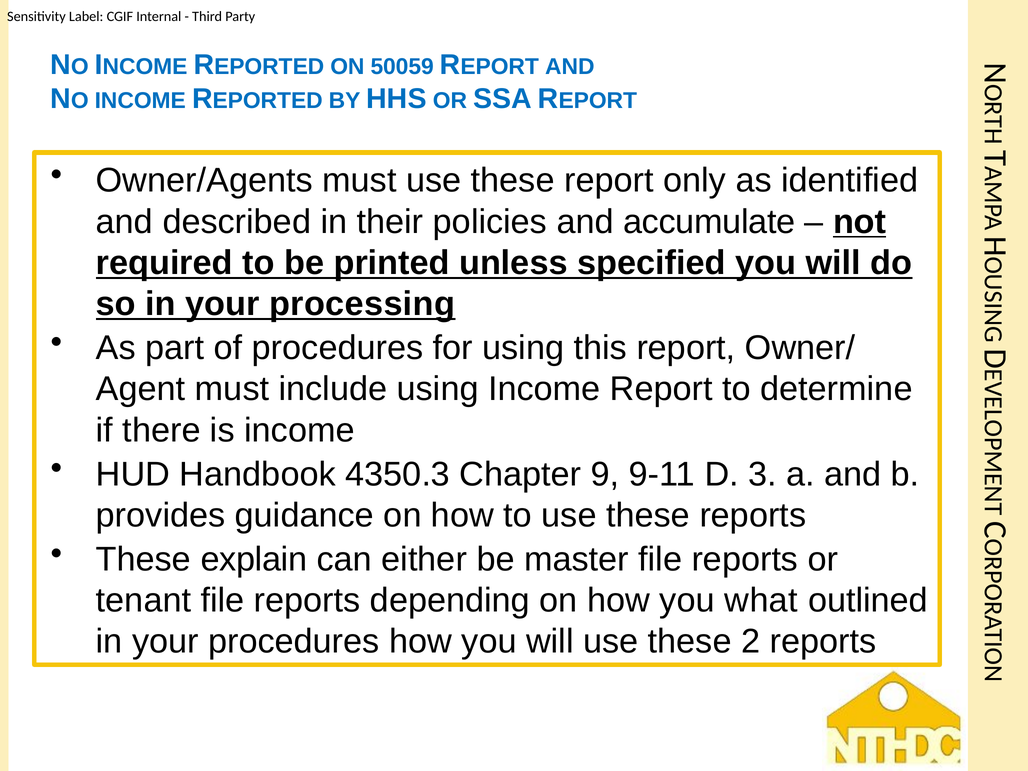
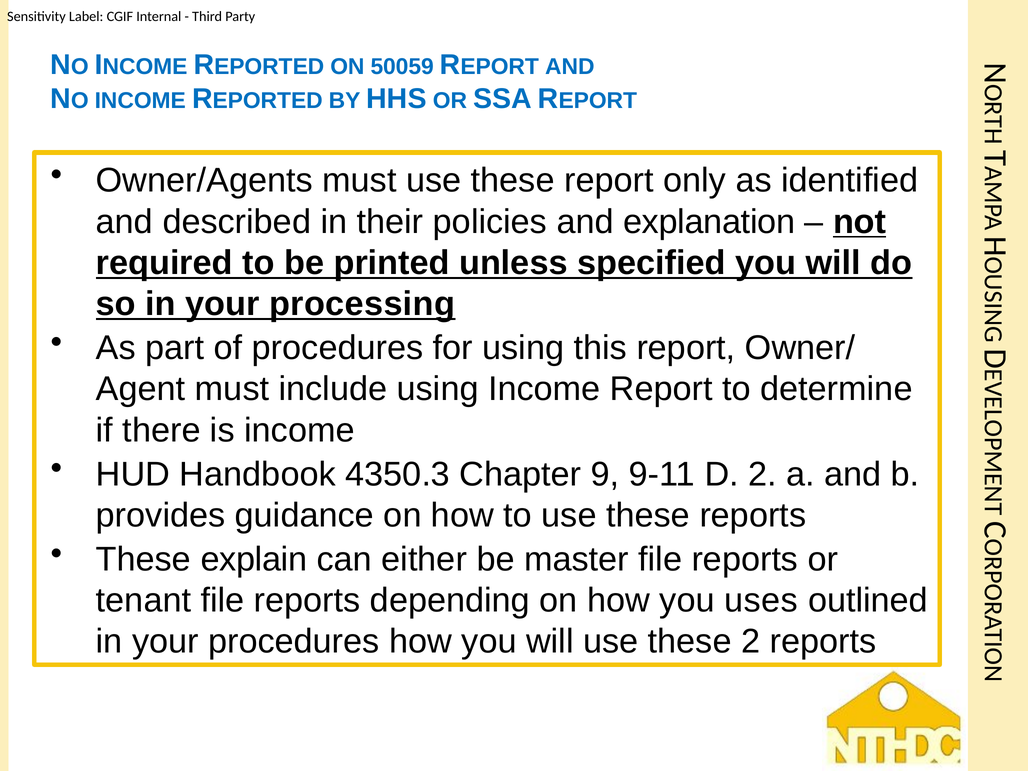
accumulate: accumulate -> explanation
D 3: 3 -> 2
what: what -> uses
